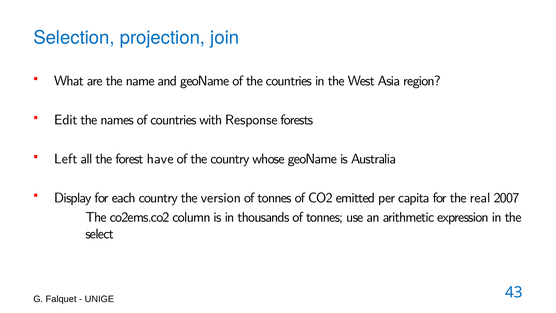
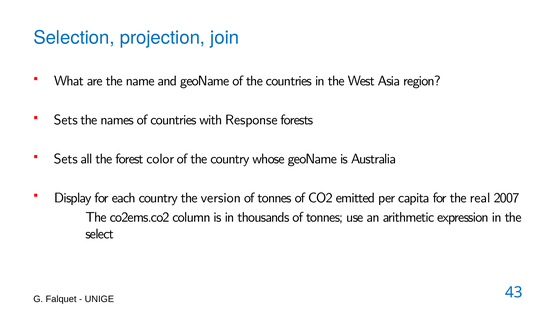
Edit at (66, 120): Edit -> Sets
Left at (66, 159): Left -> Sets
have: have -> color
